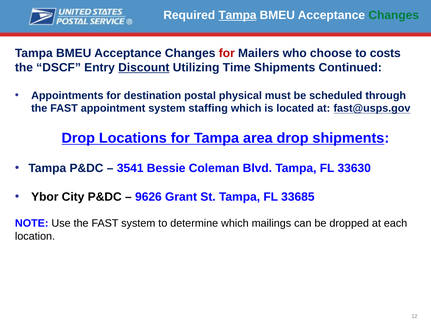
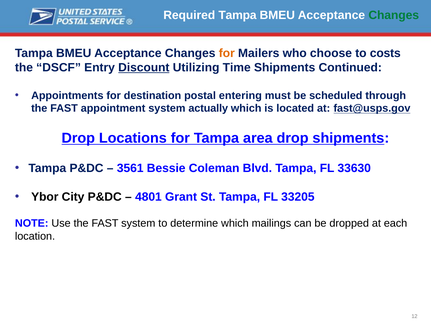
Tampa at (238, 15) underline: present -> none
for at (227, 53) colour: red -> orange
physical: physical -> entering
staffing: staffing -> actually
3541: 3541 -> 3561
9626: 9626 -> 4801
33685: 33685 -> 33205
